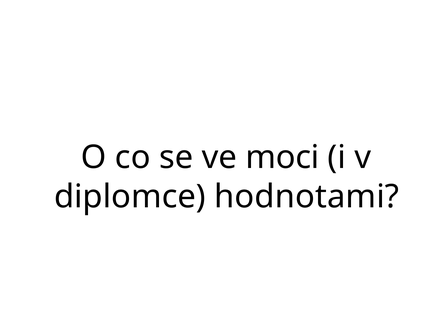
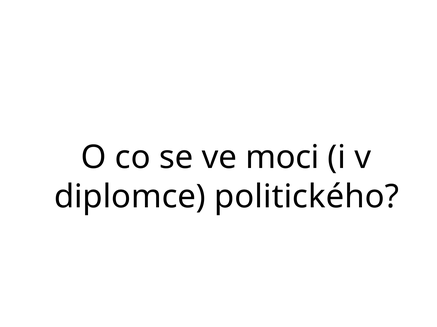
hodnotami: hodnotami -> politického
